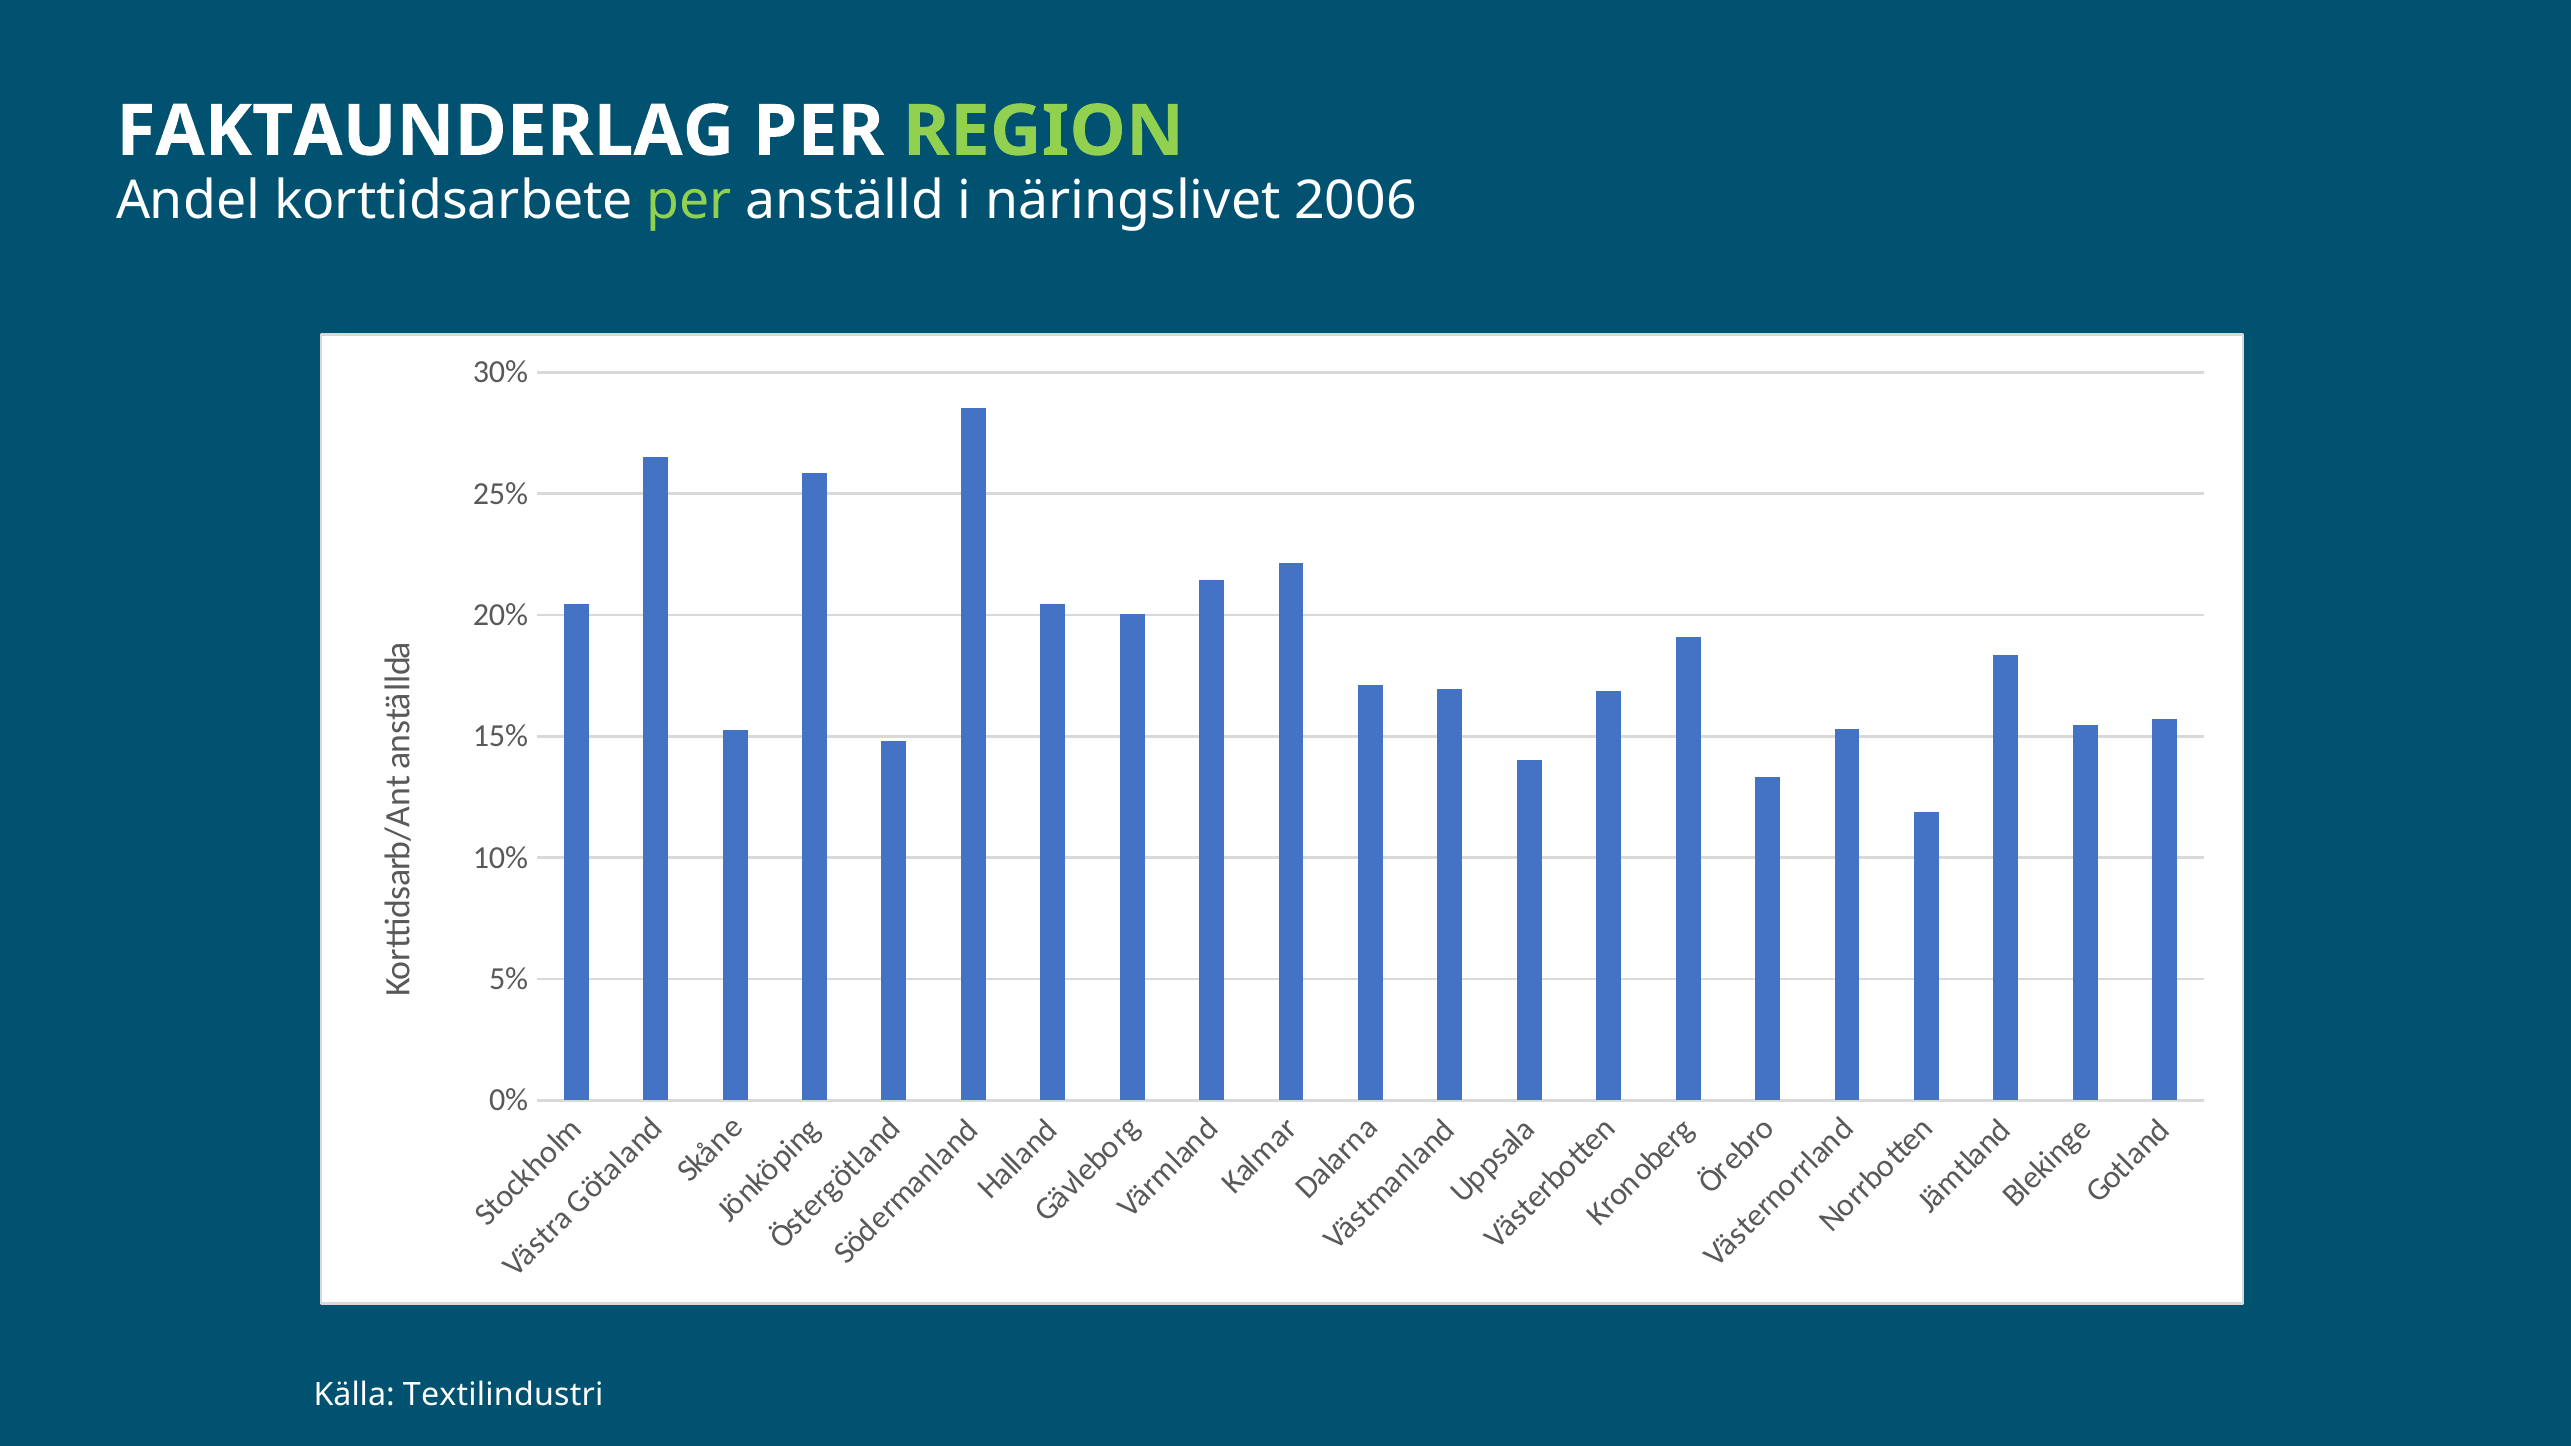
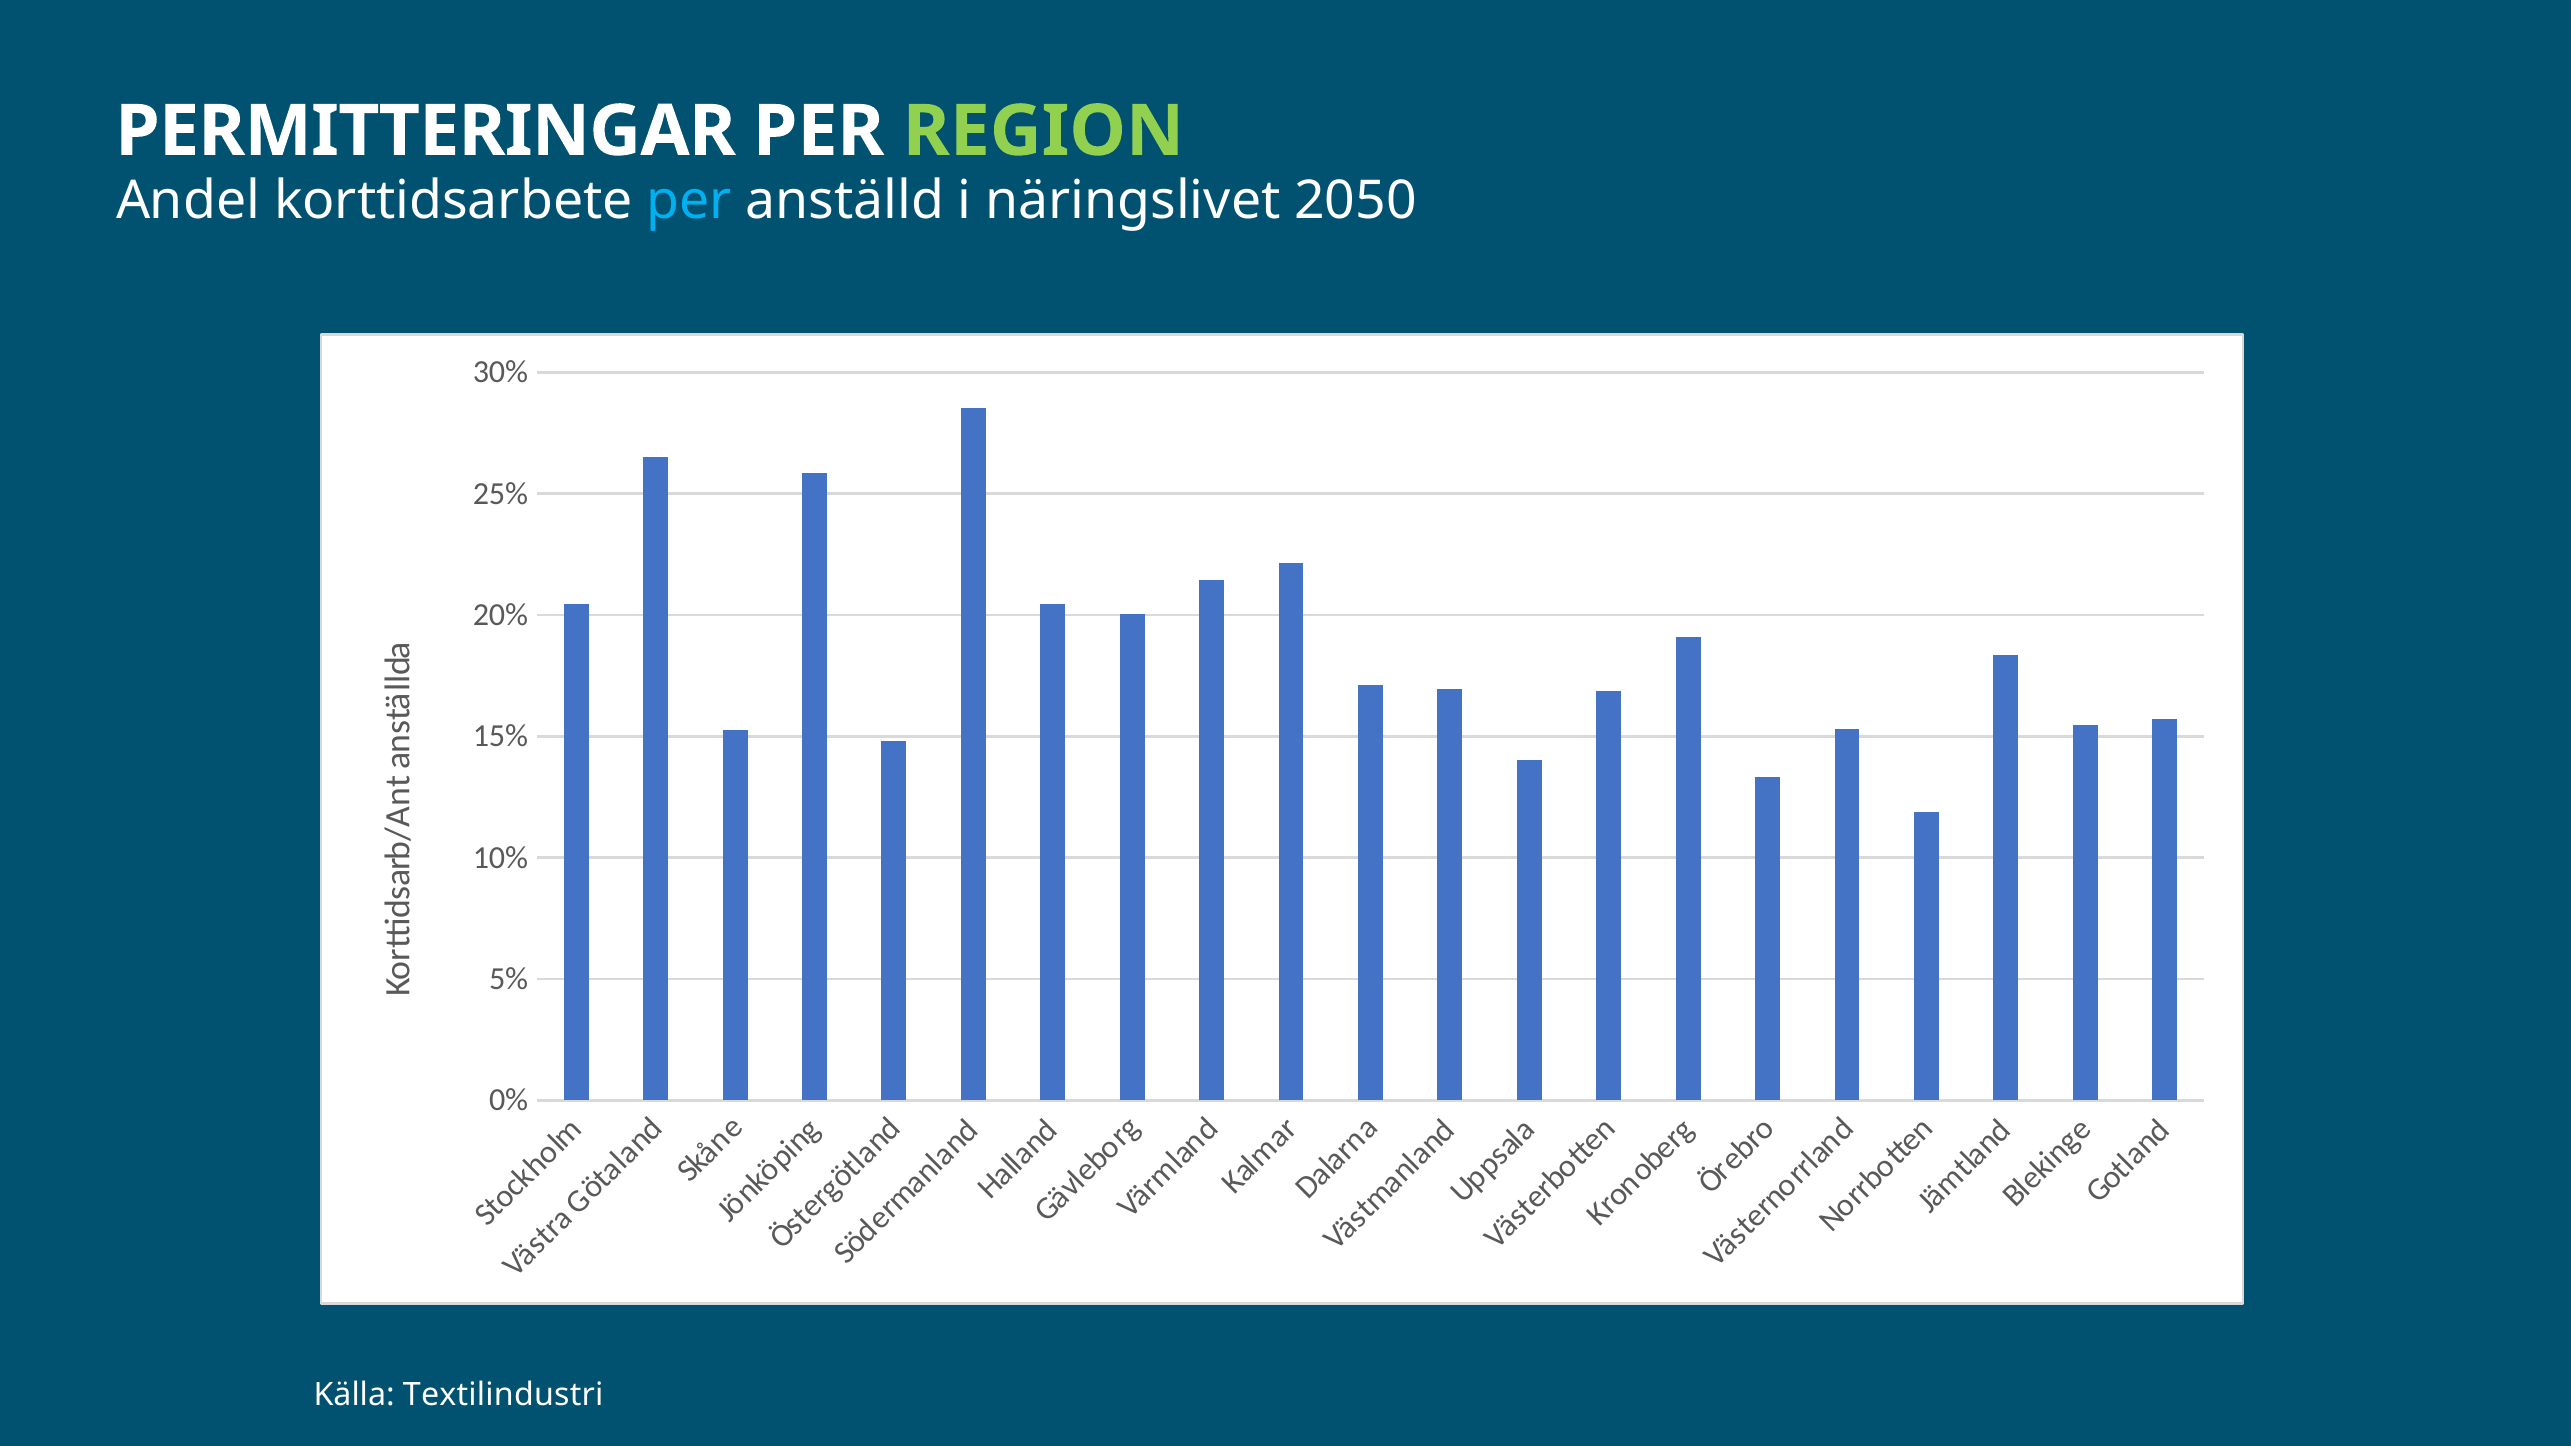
FAKTAUNDERLAG: FAKTAUNDERLAG -> PERMITTERINGAR
per at (689, 201) colour: light green -> light blue
2006: 2006 -> 2050
